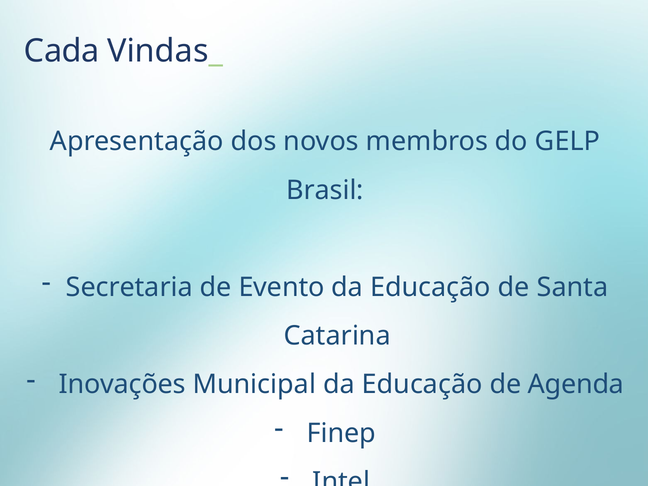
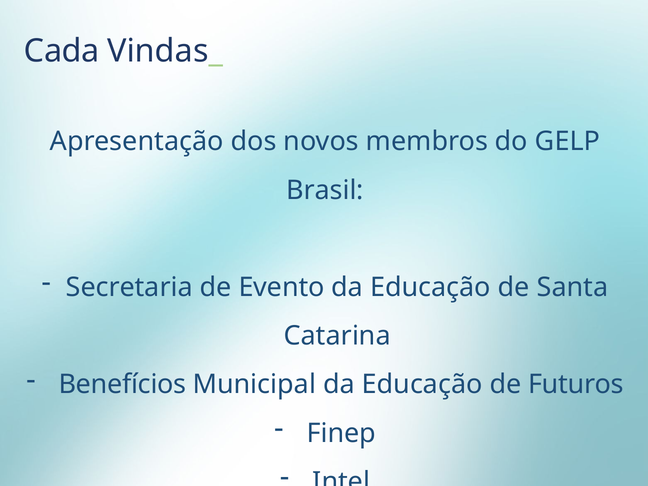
Inovações: Inovações -> Benefícios
Agenda: Agenda -> Futuros
